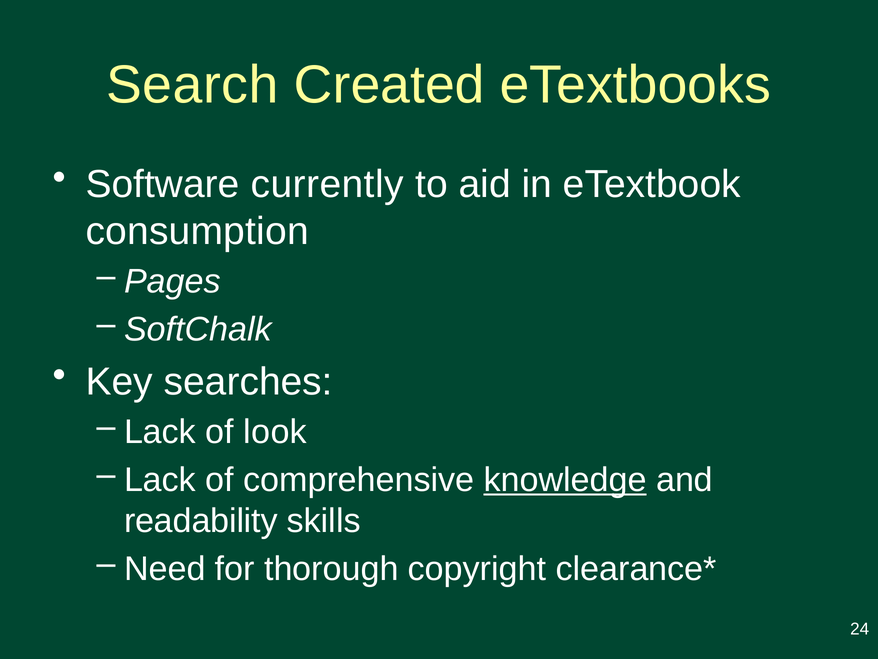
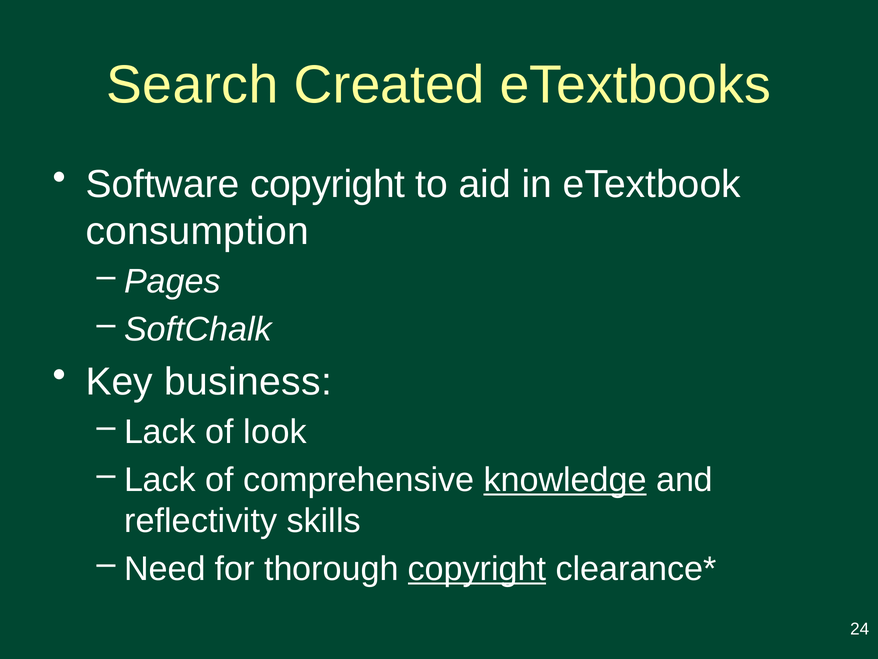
Software currently: currently -> copyright
searches: searches -> business
readability: readability -> reflectivity
copyright at (477, 568) underline: none -> present
